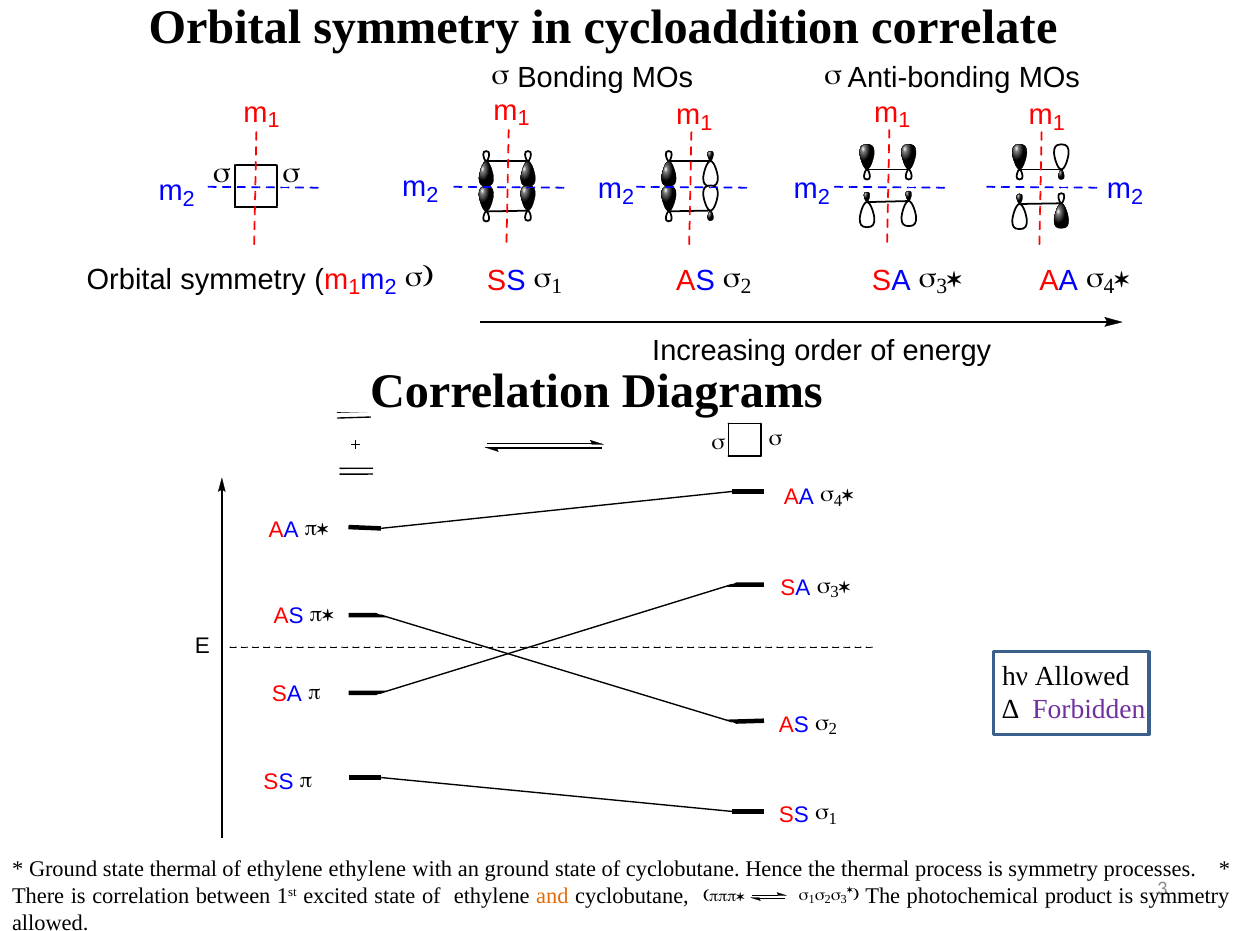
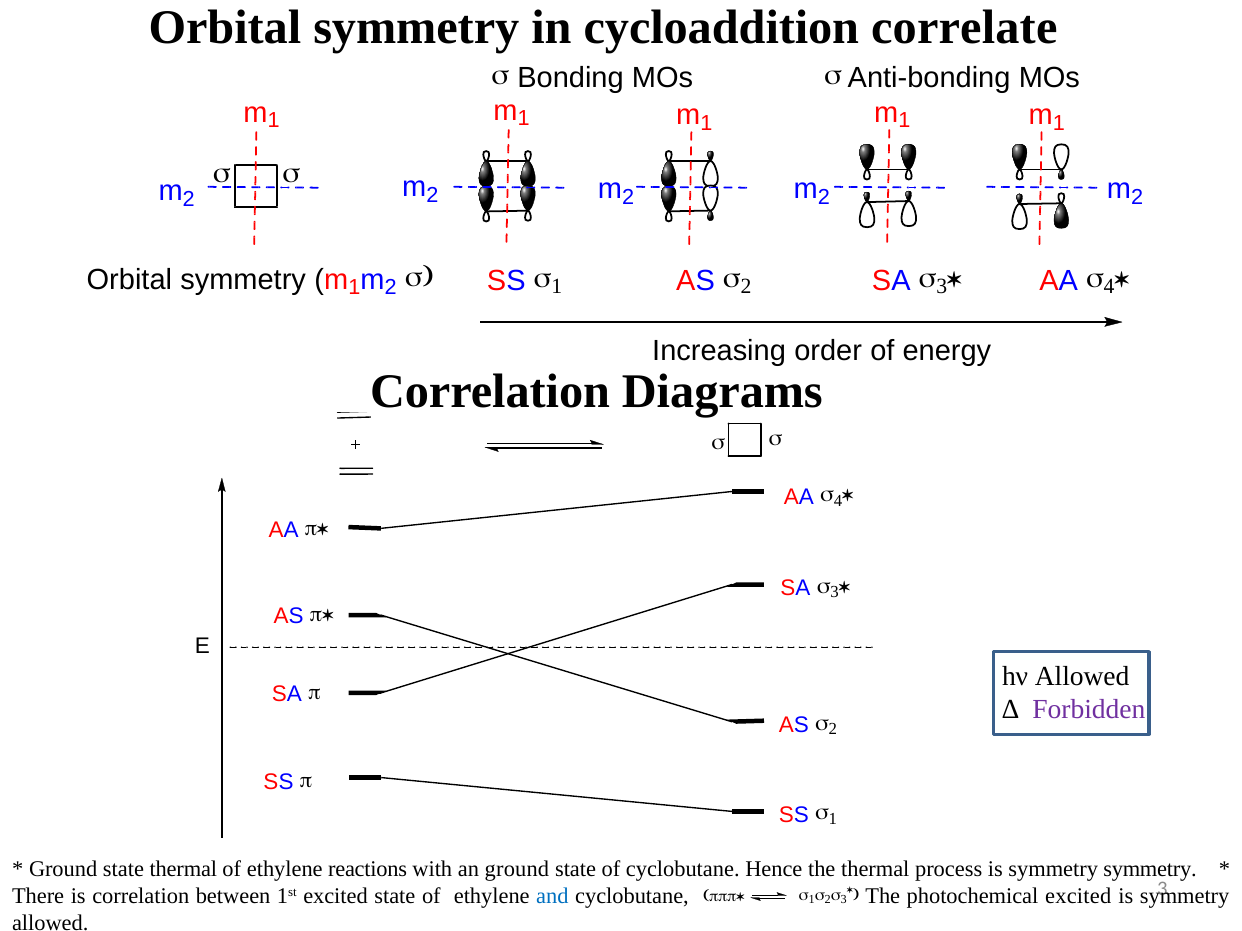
ethylene ethylene: ethylene -> reactions
symmetry processes: processes -> symmetry
and colour: orange -> blue
photochemical product: product -> excited
